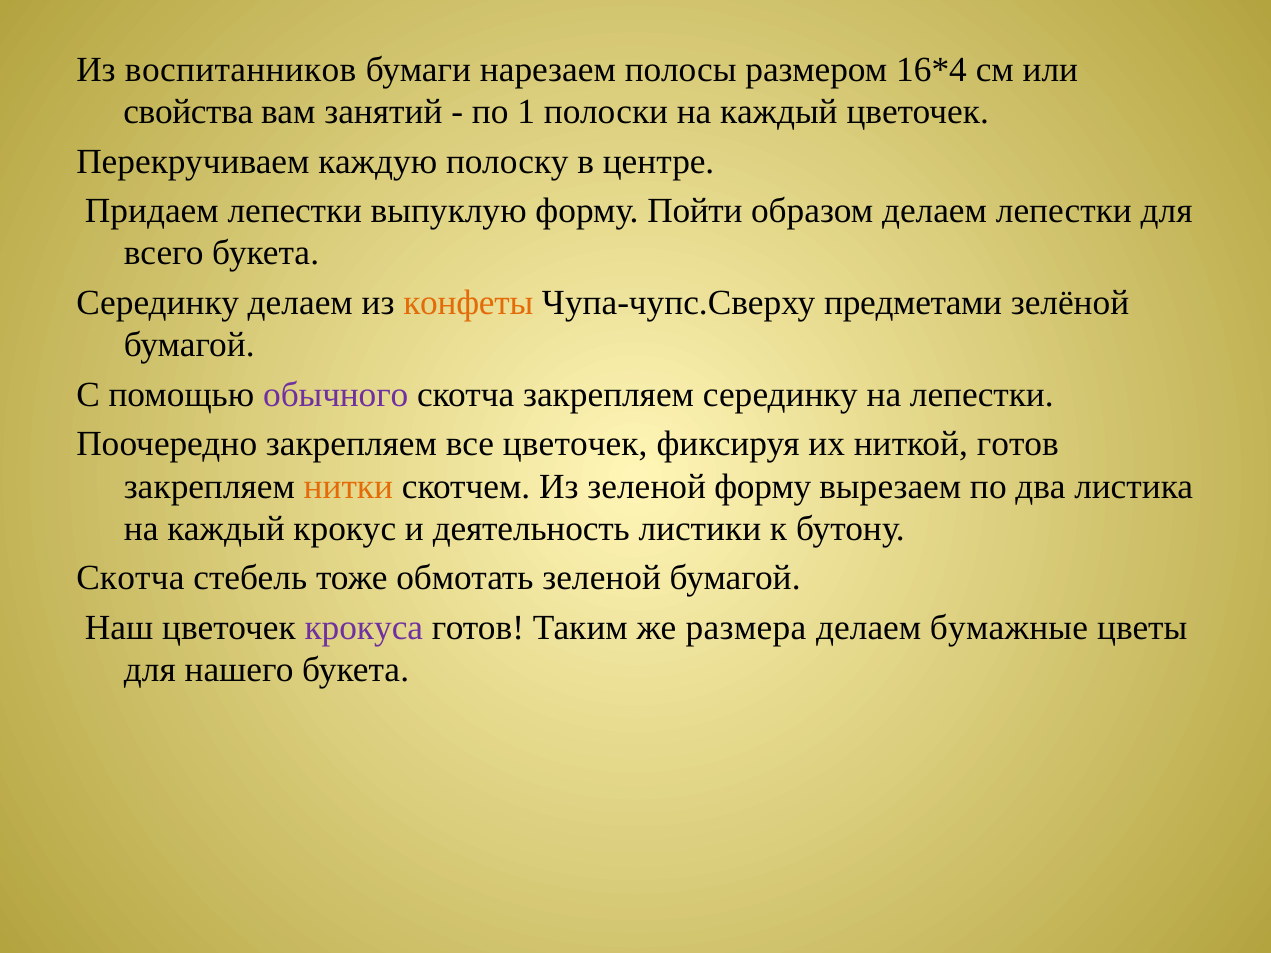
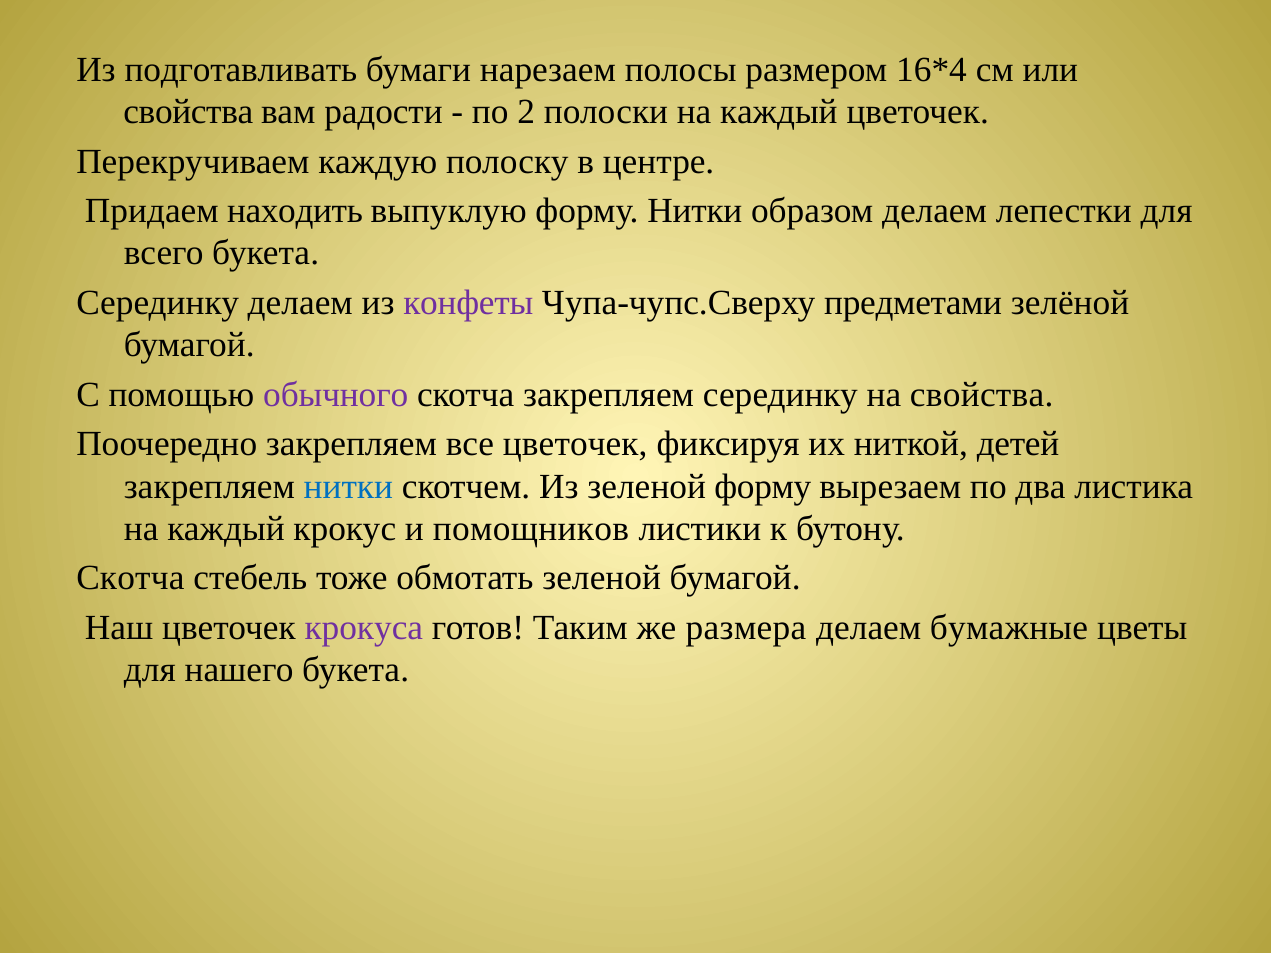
воспитанников: воспитанников -> подготавливать
занятий: занятий -> радости
1: 1 -> 2
Придаем лепестки: лепестки -> находить
форму Пойти: Пойти -> Нитки
конфеты colour: orange -> purple
на лепестки: лепестки -> свойства
ниткой готов: готов -> детей
нитки at (348, 486) colour: orange -> blue
деятельность: деятельность -> помощников
